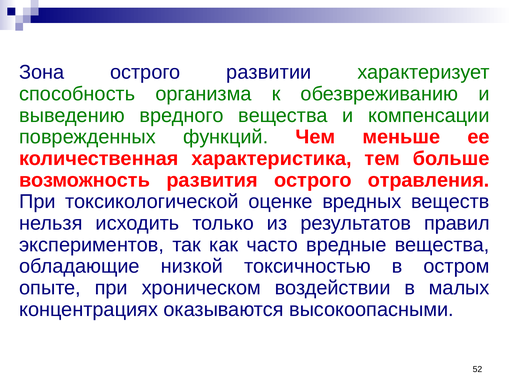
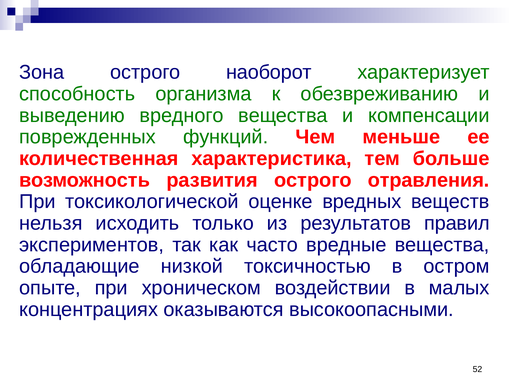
развитии: развитии -> наоборот
